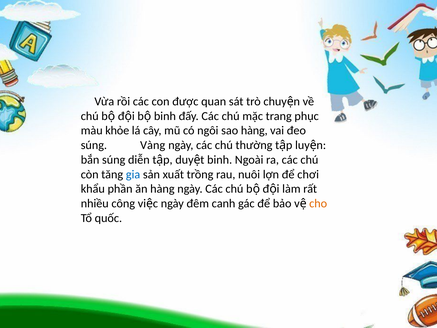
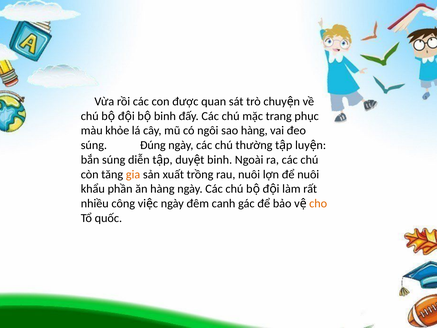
Vàng: Vàng -> Đúng
gia colour: blue -> orange
để chơi: chơi -> nuôi
